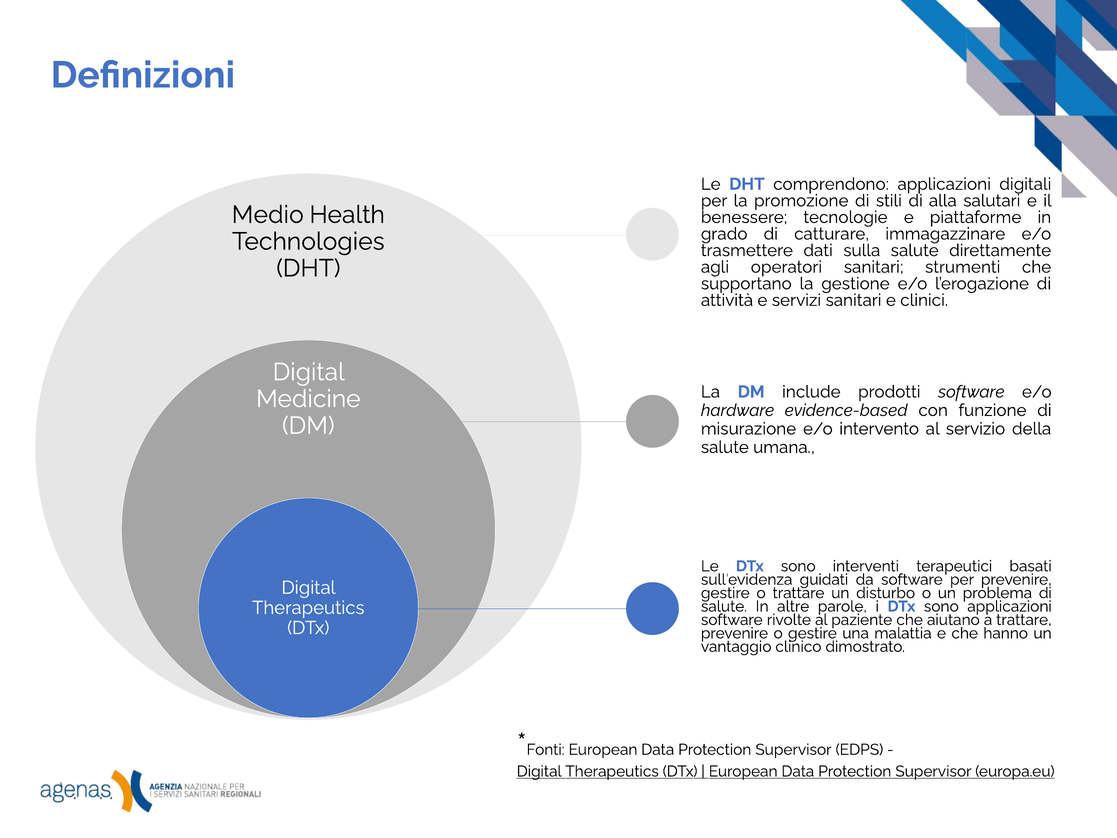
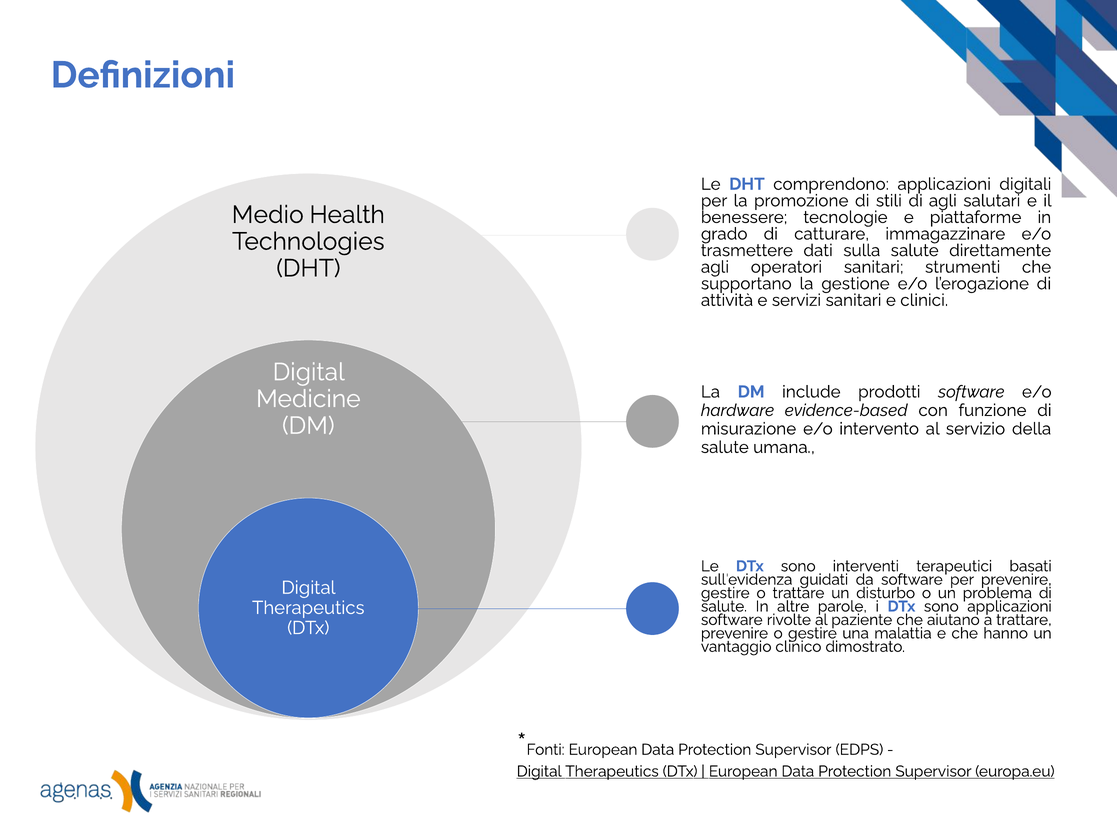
di alla: alla -> agli
